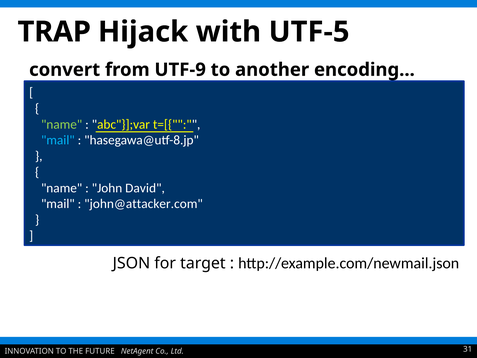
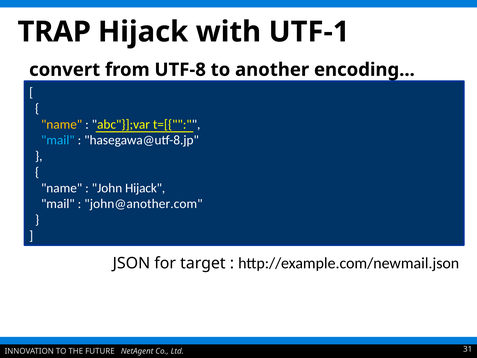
UTF-5: UTF-5 -> UTF-1
UTF-9: UTF-9 -> UTF-8
name at (62, 124) colour: light green -> yellow
John David: David -> Hijack
john@attacker.com: john@attacker.com -> john@another.com
